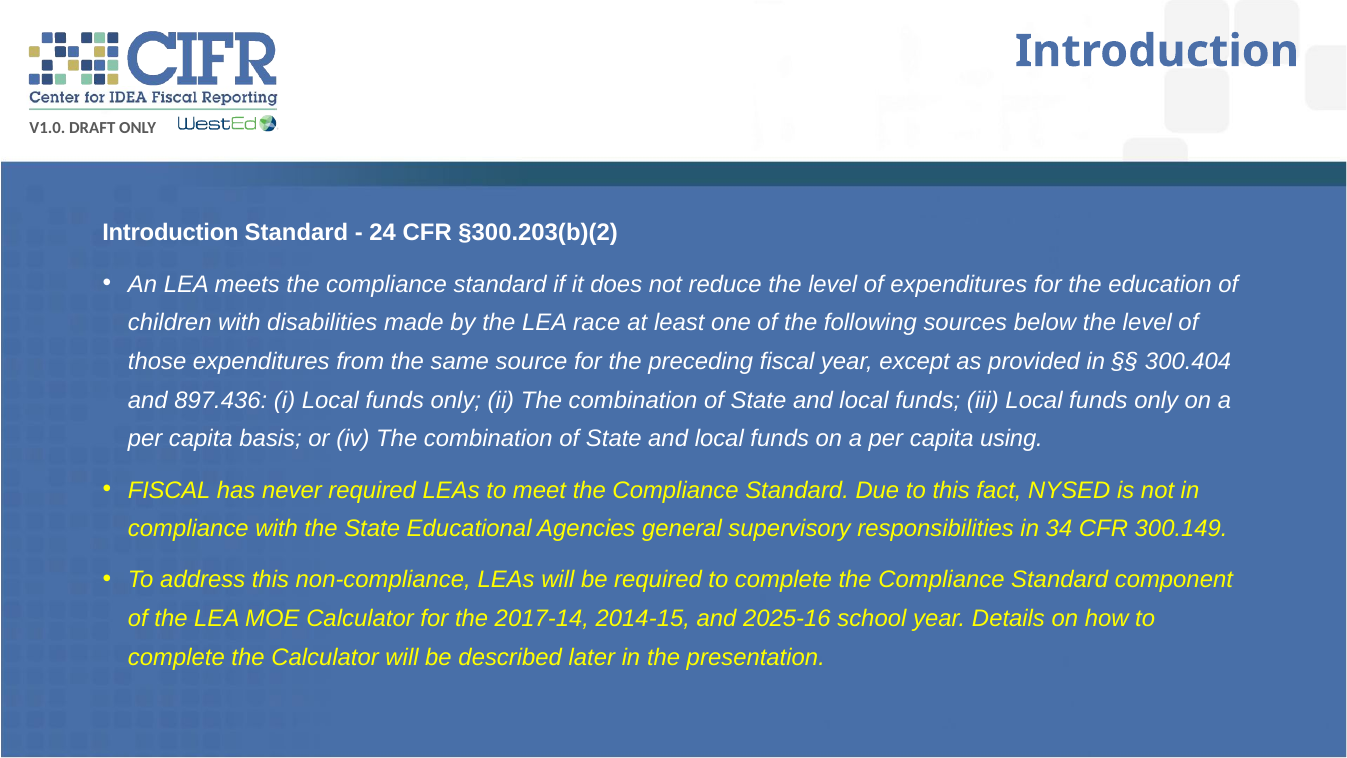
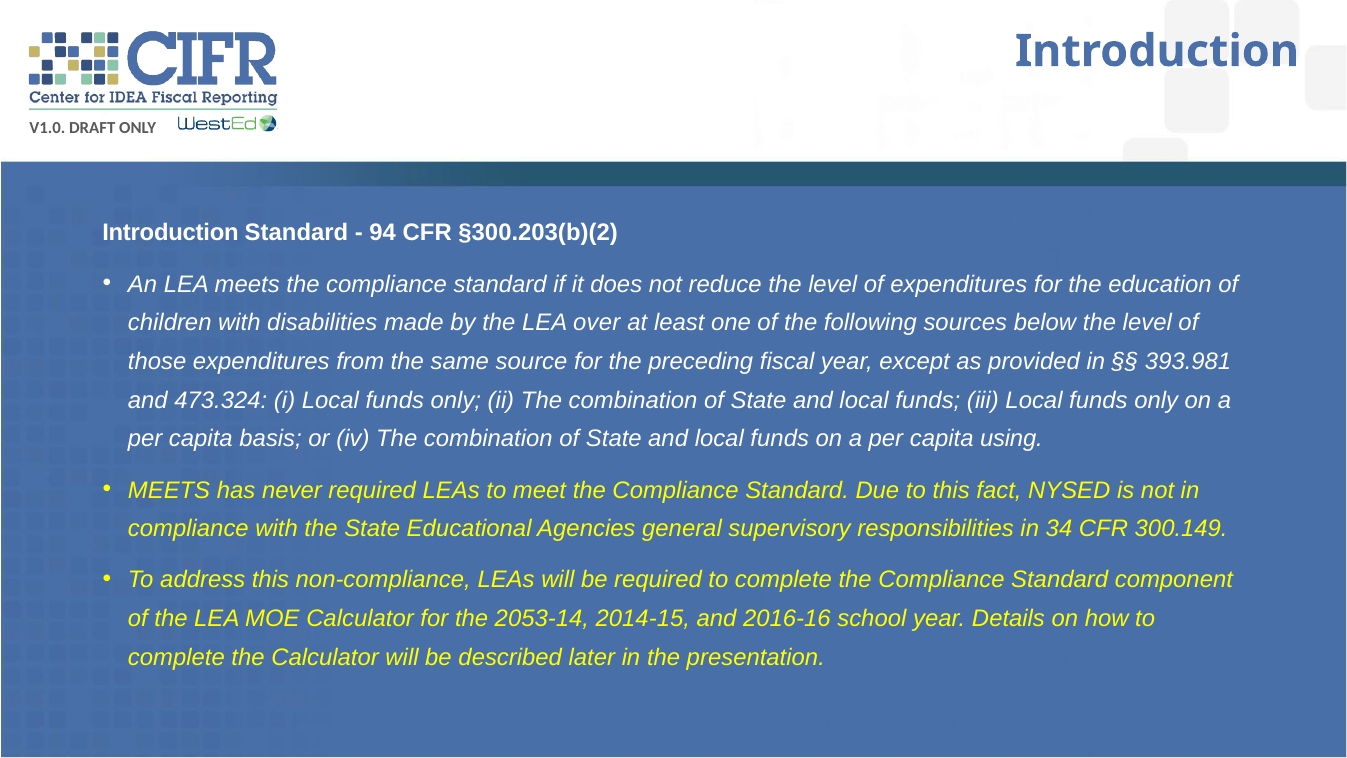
24: 24 -> 94
race: race -> over
300.404: 300.404 -> 393.981
897.436: 897.436 -> 473.324
FISCAL at (169, 490): FISCAL -> MEETS
2017-14: 2017-14 -> 2053-14
2025-16: 2025-16 -> 2016-16
